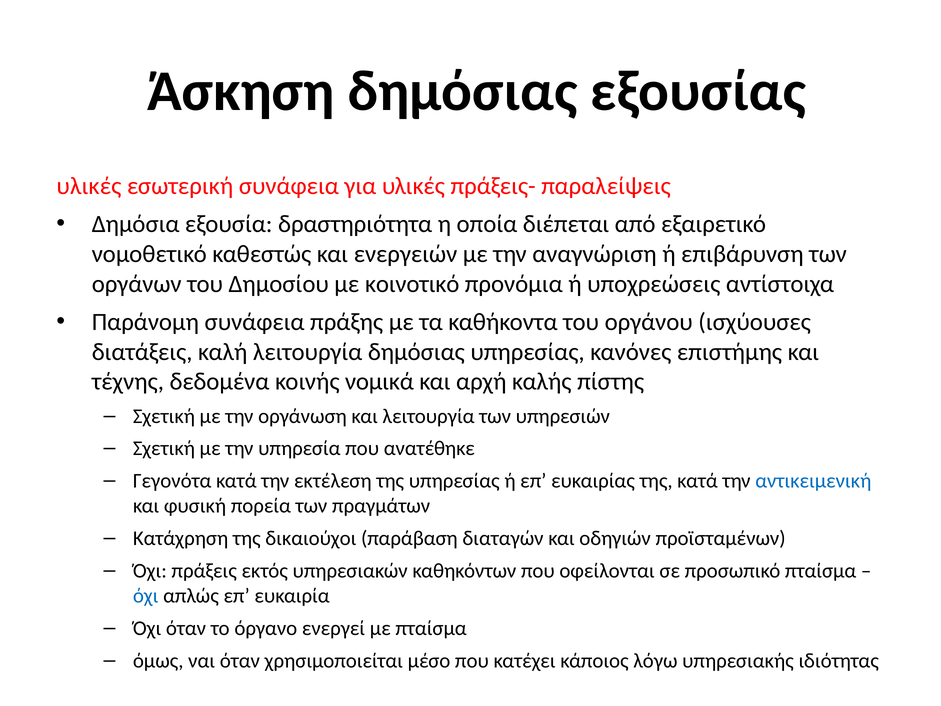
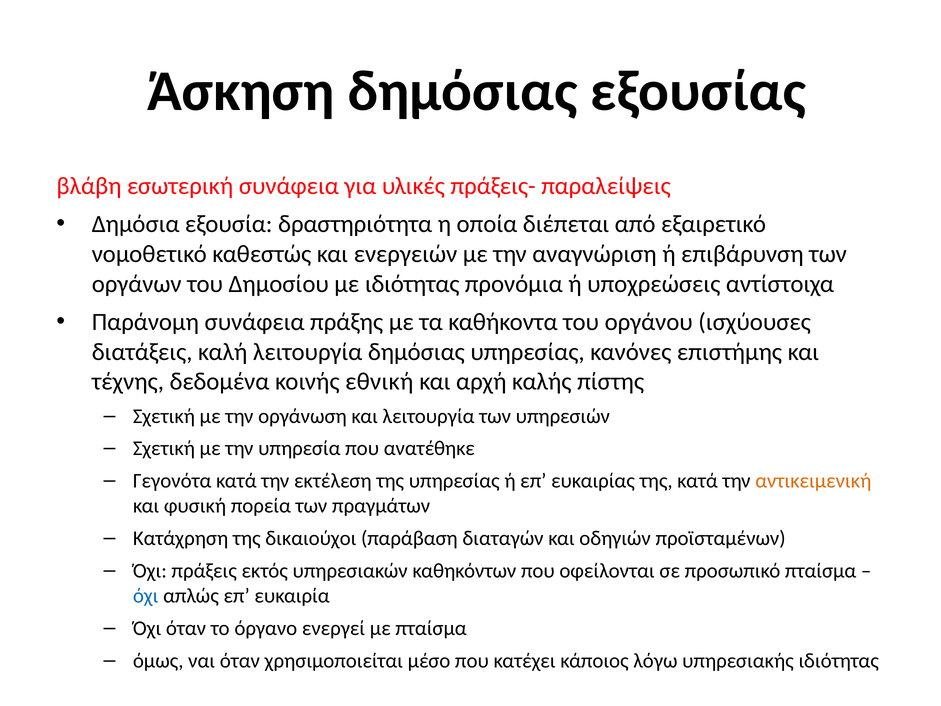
υλικές at (89, 186): υλικές -> βλάβη
με κοινοτικό: κοινοτικό -> ιδιότητας
νομικά: νομικά -> εθνική
αντικειμενική colour: blue -> orange
